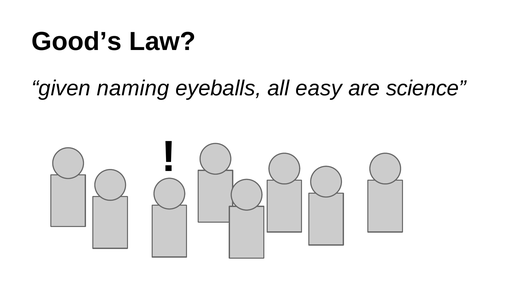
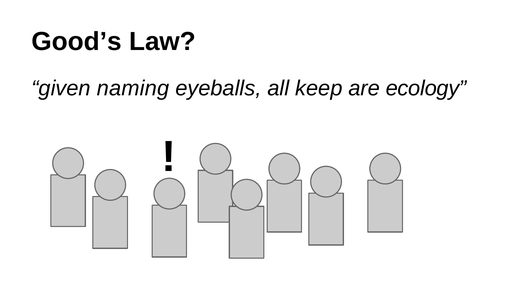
easy: easy -> keep
science: science -> ecology
